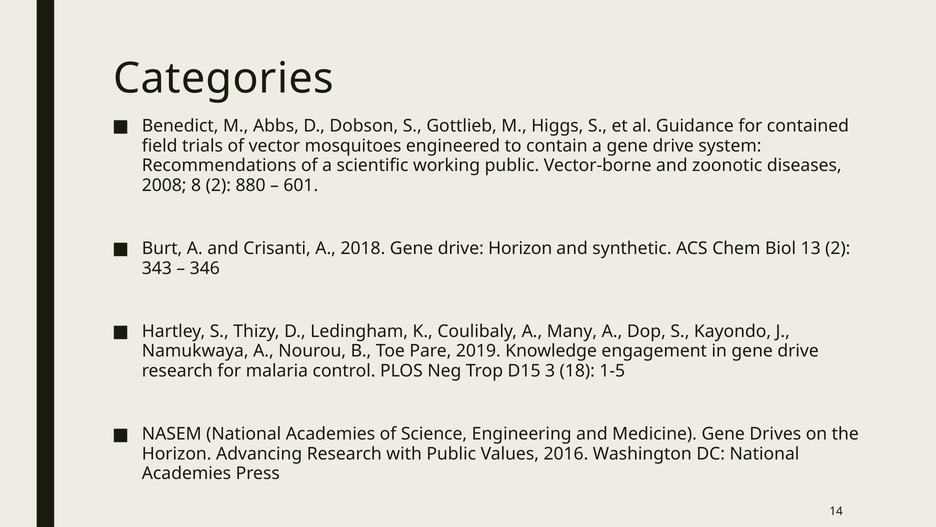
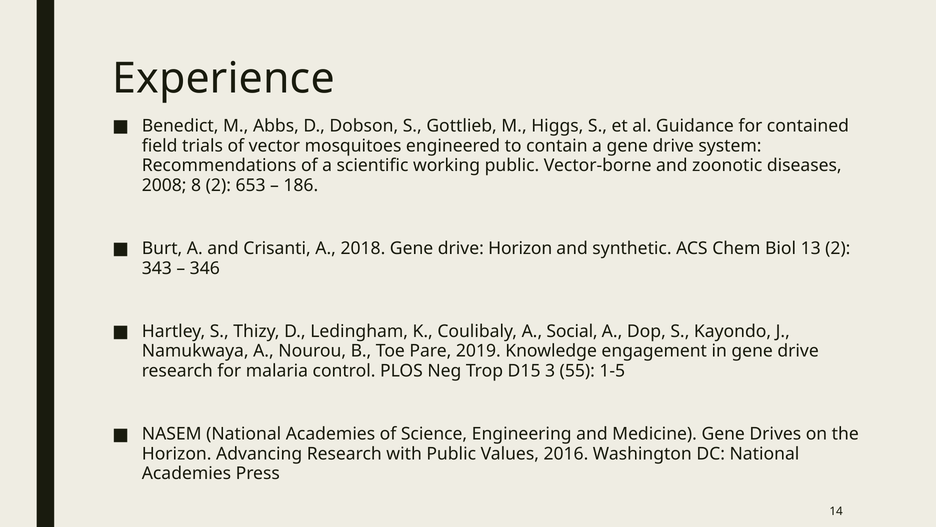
Categories: Categories -> Experience
880: 880 -> 653
601: 601 -> 186
Many: Many -> Social
18: 18 -> 55
